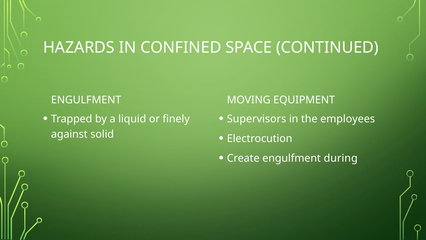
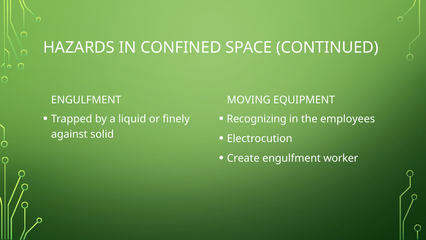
Supervisors: Supervisors -> Recognizing
during: during -> worker
